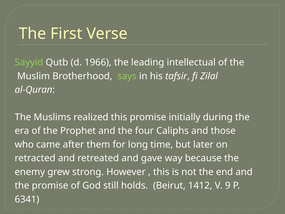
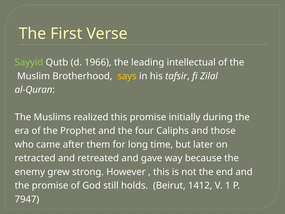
says colour: light green -> yellow
9: 9 -> 1
6341: 6341 -> 7947
